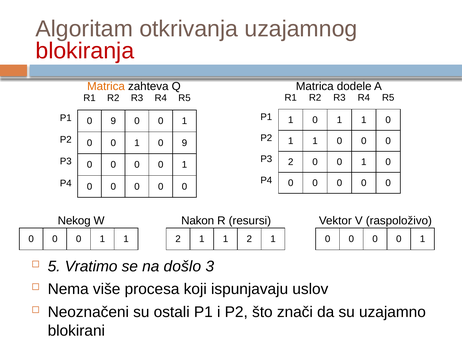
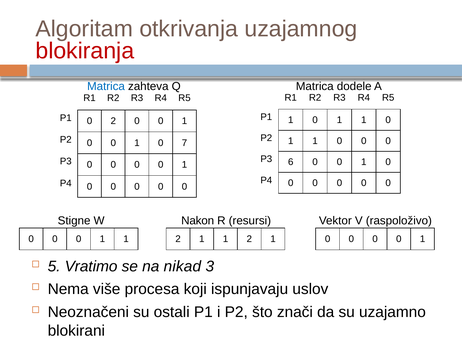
Matrica at (106, 86) colour: orange -> blue
P1 0 9: 9 -> 2
1 0 9: 9 -> 7
P3 2: 2 -> 6
Nekog: Nekog -> Stigne
došlo: došlo -> nikad
